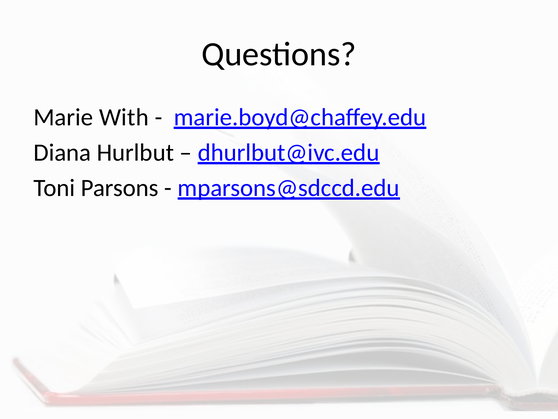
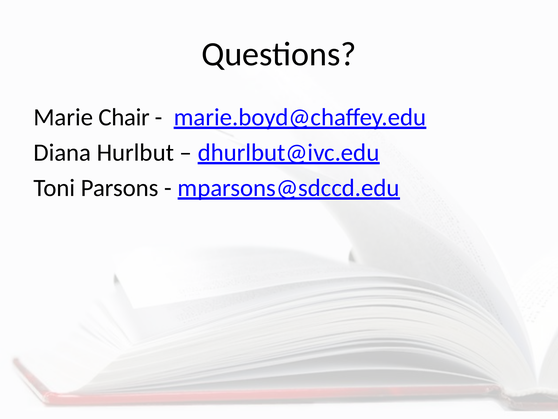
With: With -> Chair
